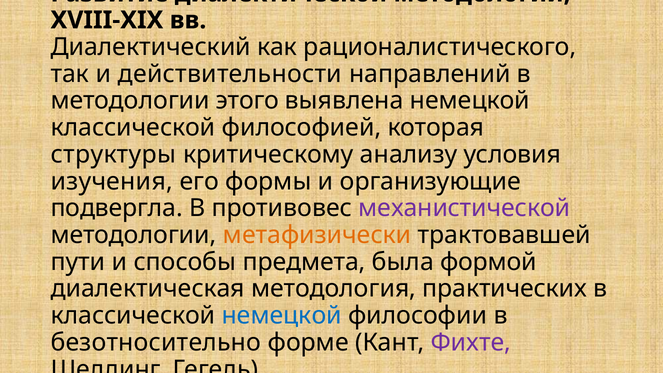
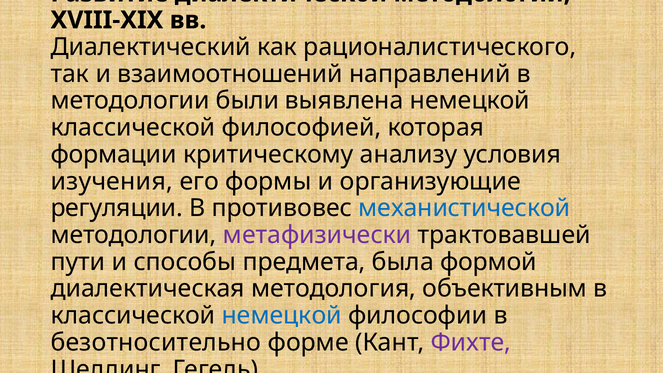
действительности: действительности -> взаимоотношений
этого: этого -> были
структуры: структуры -> формации
подвергла: подвергла -> регуляции
механистической colour: purple -> blue
метафизически colour: orange -> purple
практических: практических -> объективным
